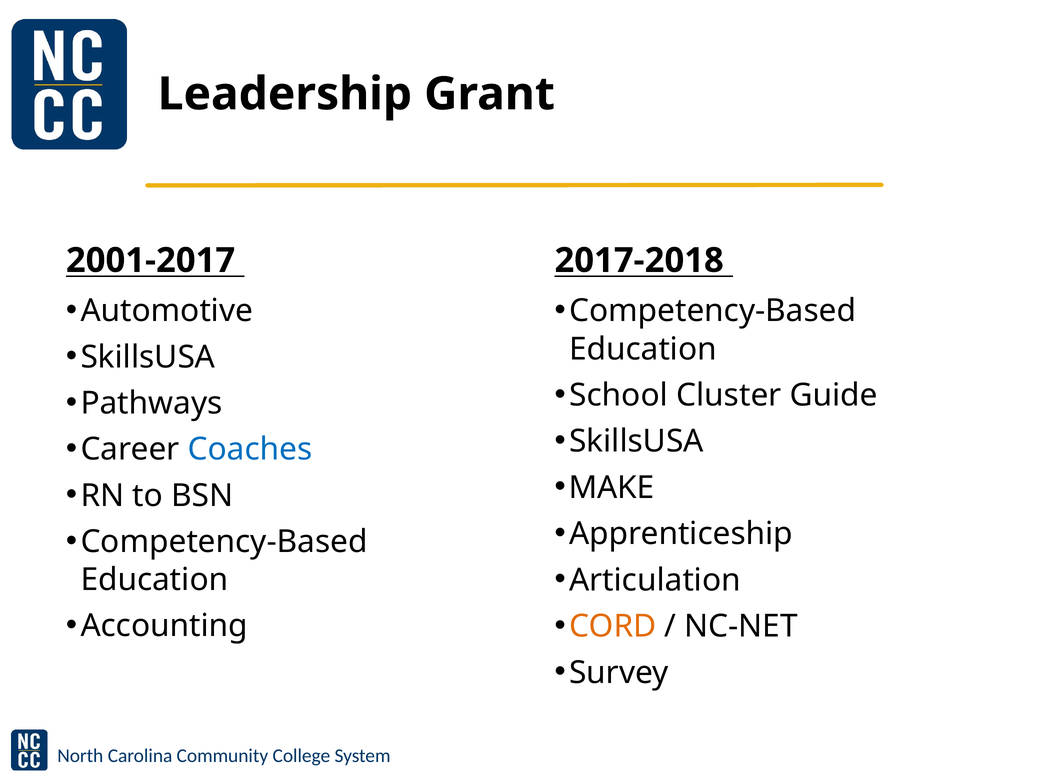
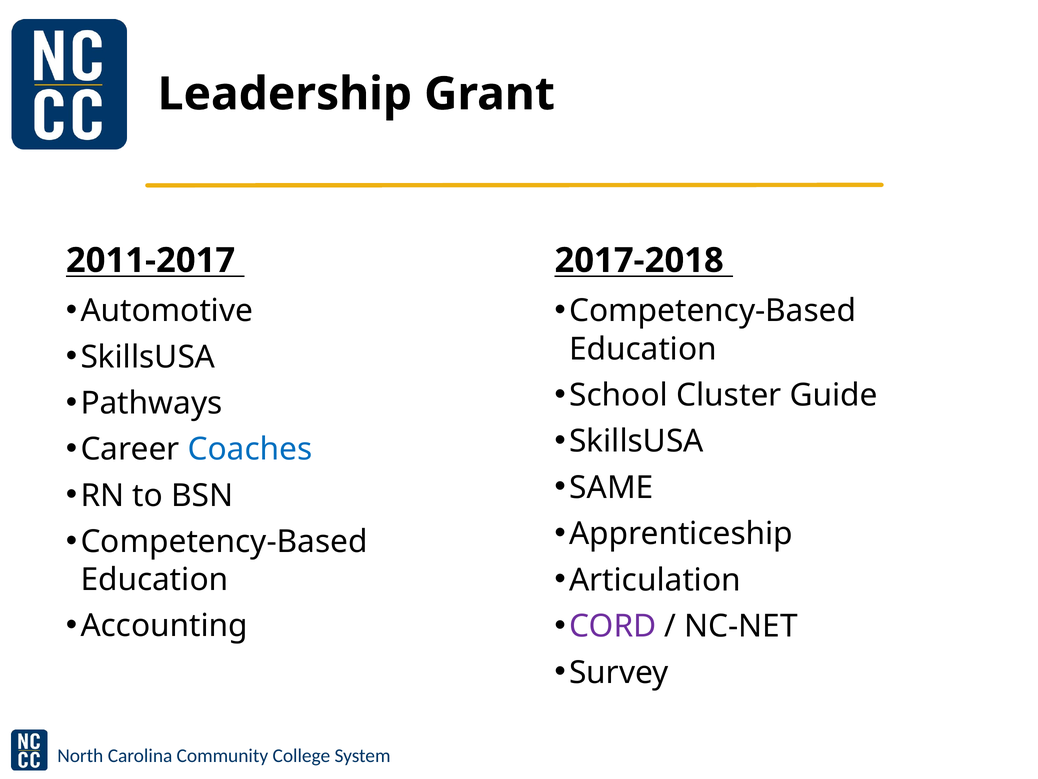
2001-2017: 2001-2017 -> 2011-2017
MAKE: MAKE -> SAME
CORD colour: orange -> purple
